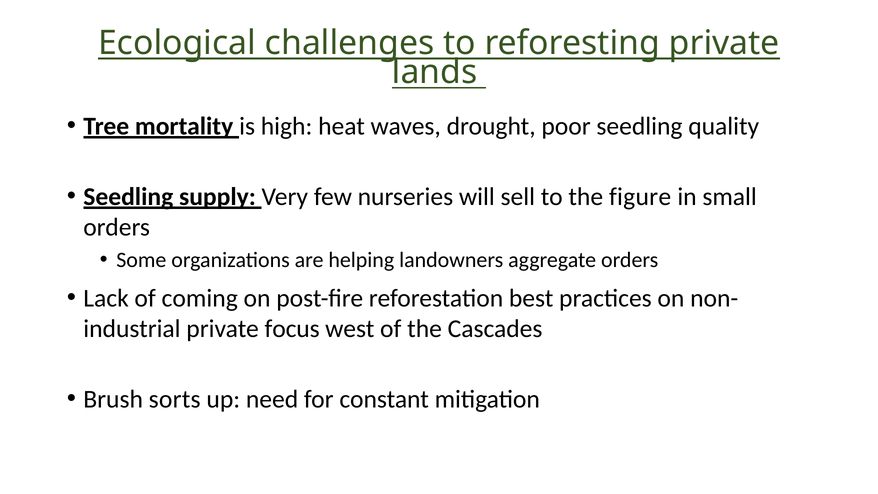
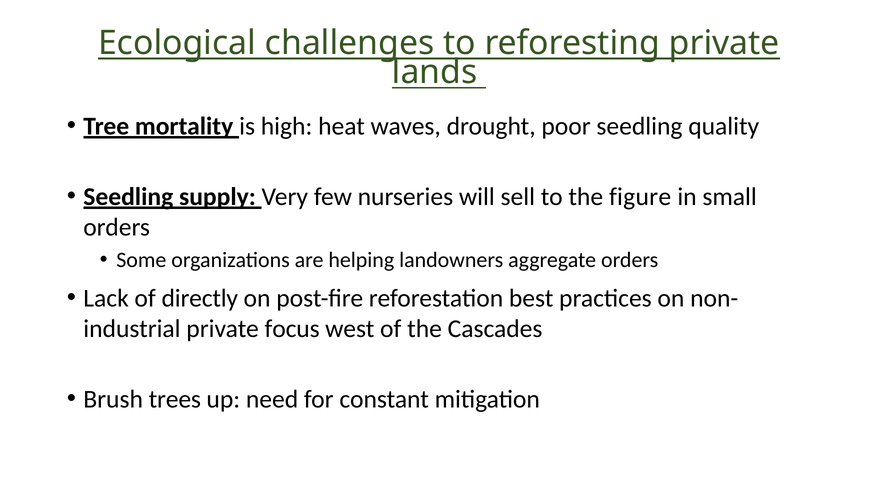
coming: coming -> directly
sorts: sorts -> trees
